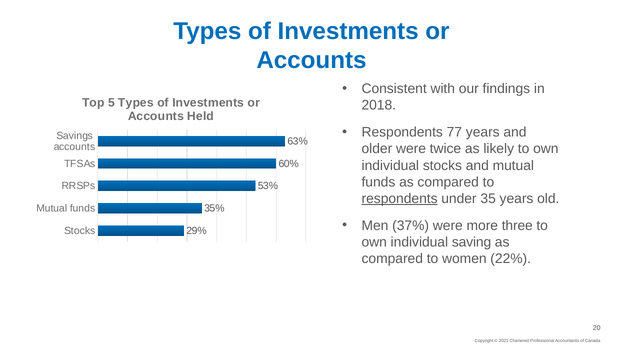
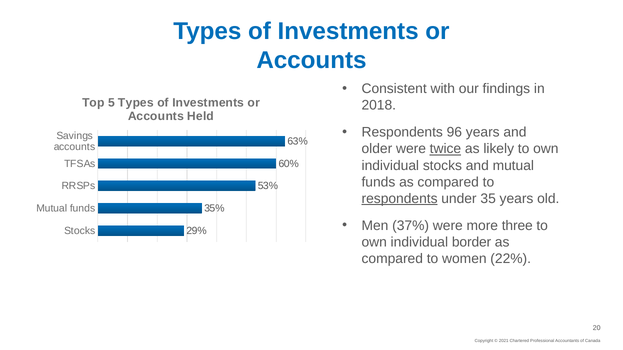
77: 77 -> 96
twice underline: none -> present
saving: saving -> border
